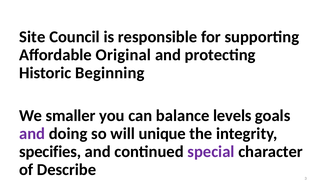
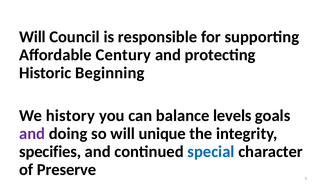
Site at (32, 37): Site -> Will
Original: Original -> Century
smaller: smaller -> history
special colour: purple -> blue
Describe: Describe -> Preserve
